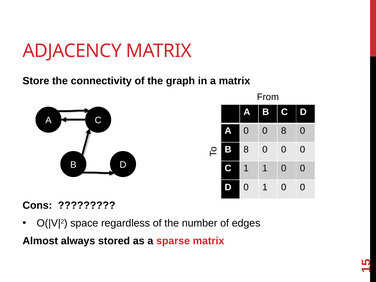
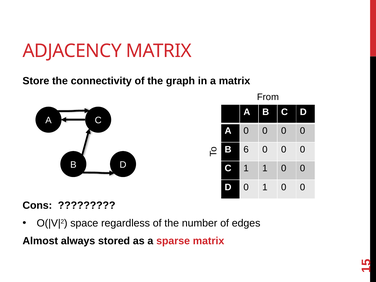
A 0 0 8: 8 -> 0
B 8: 8 -> 6
